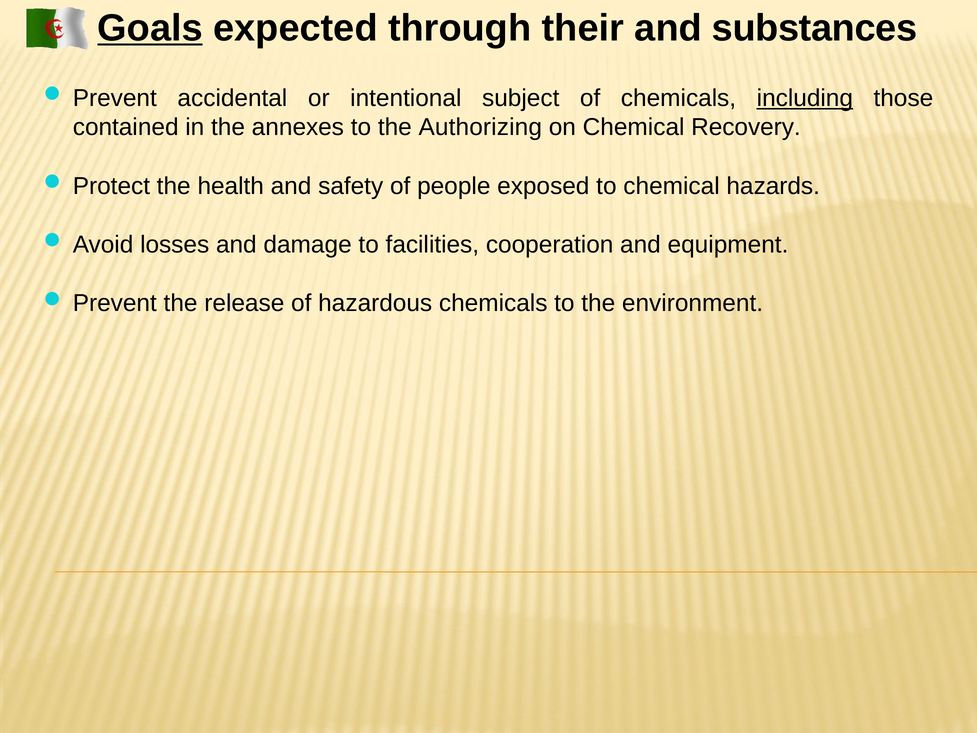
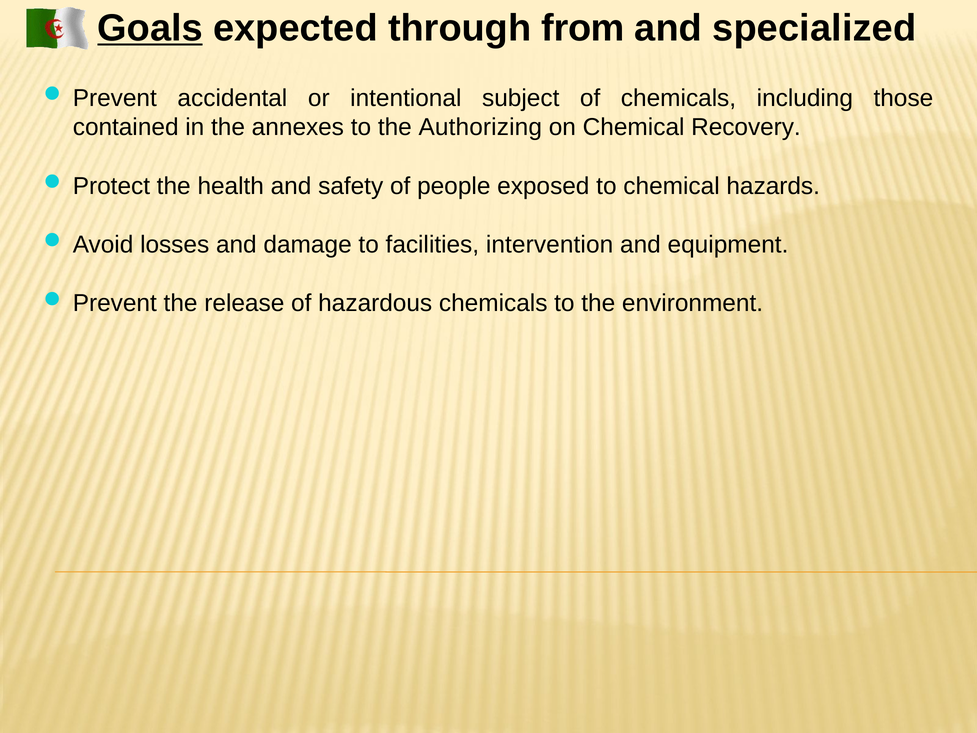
their: their -> from
substances: substances -> specialized
including underline: present -> none
cooperation: cooperation -> intervention
